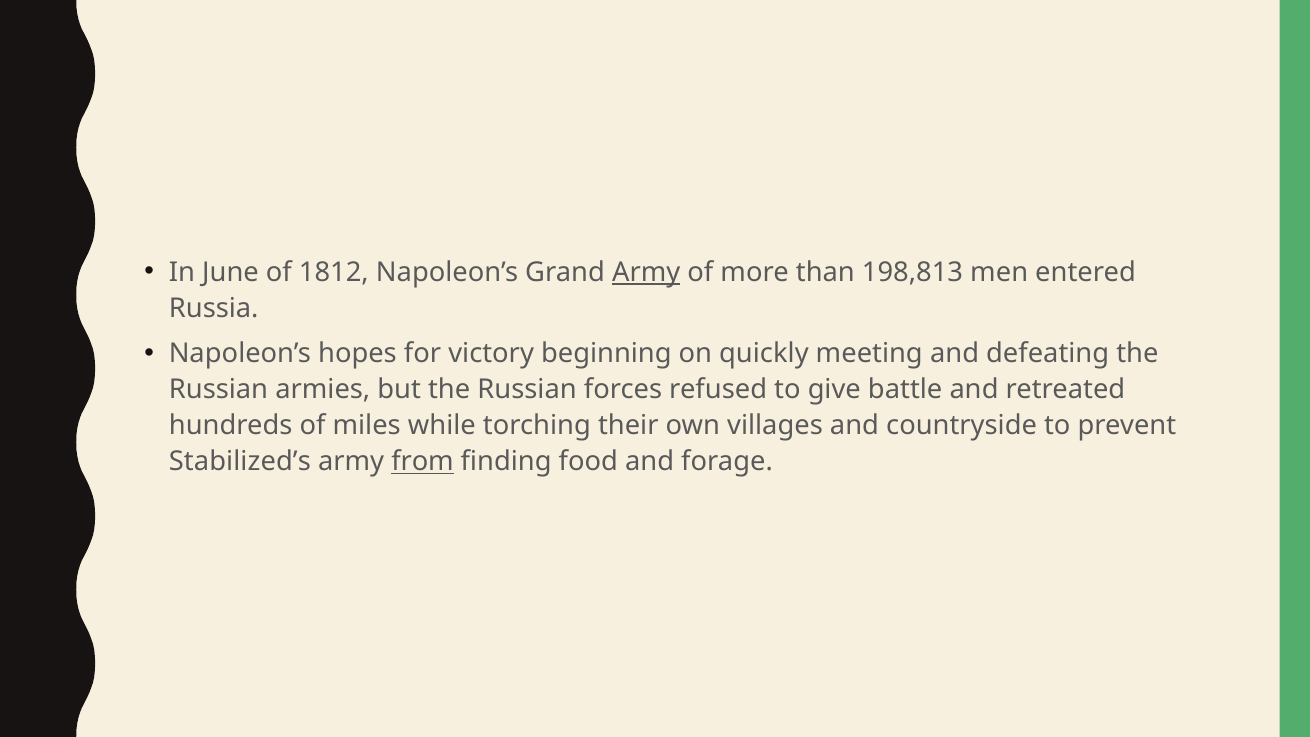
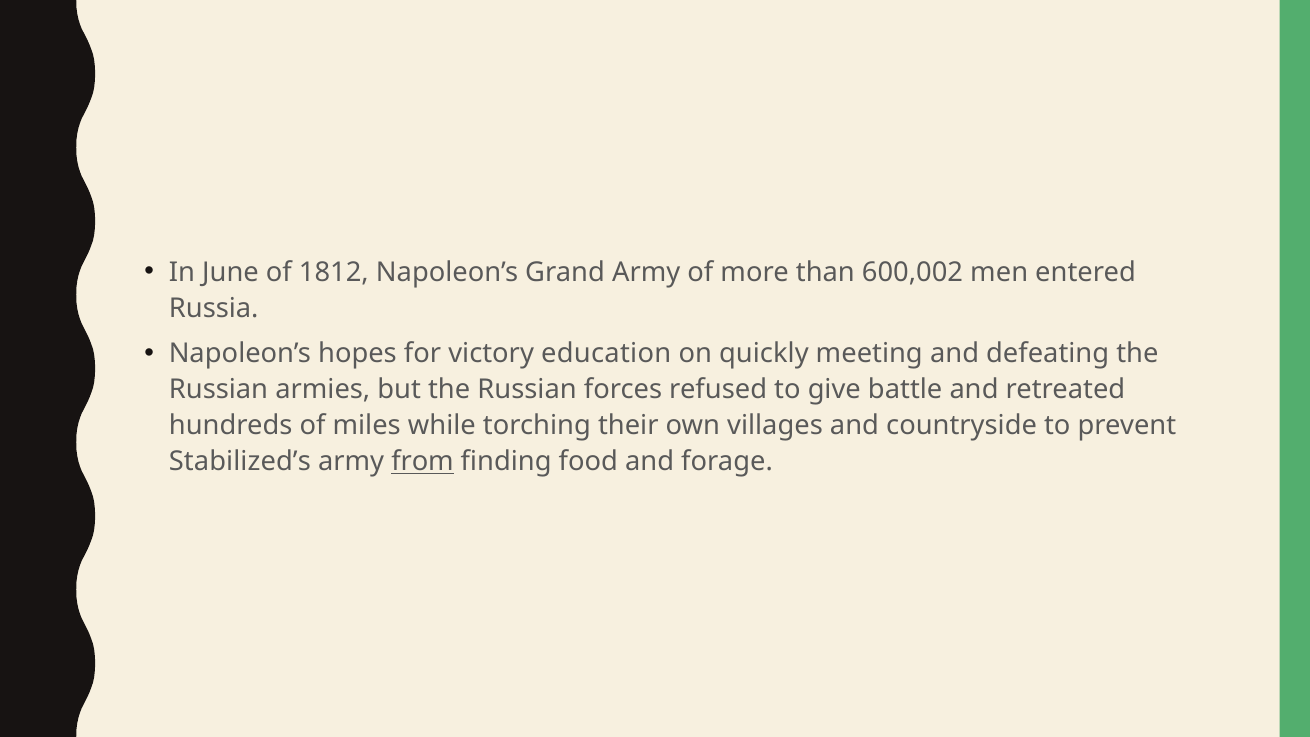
Army at (646, 272) underline: present -> none
198,813: 198,813 -> 600,002
beginning: beginning -> education
